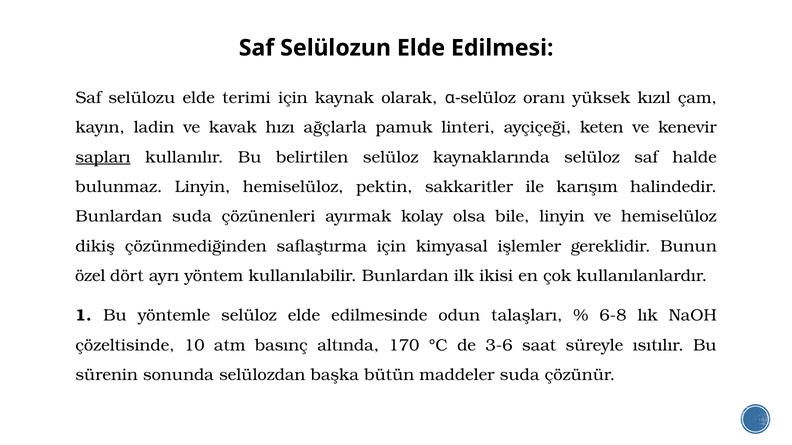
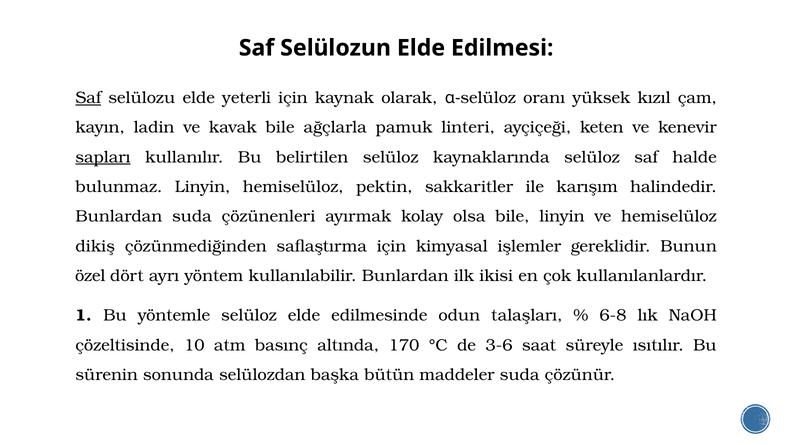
Saf at (88, 98) underline: none -> present
terimi: terimi -> yeterli
kavak hızı: hızı -> bile
